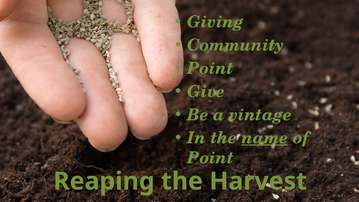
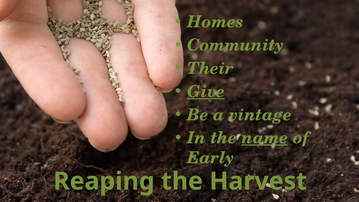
Giving: Giving -> Homes
Point at (210, 68): Point -> Their
Give underline: none -> present
Point at (211, 158): Point -> Early
